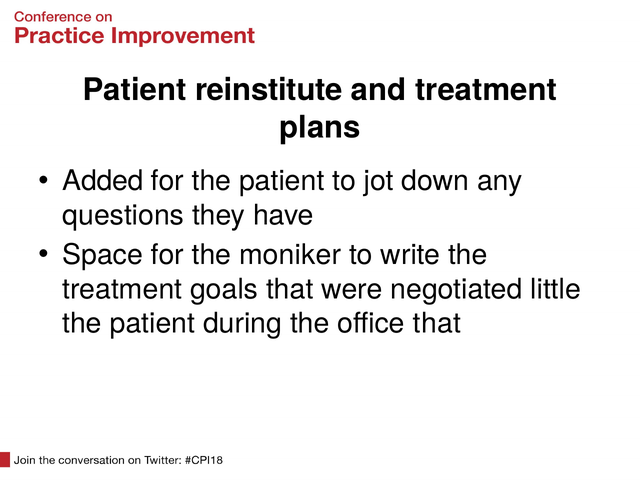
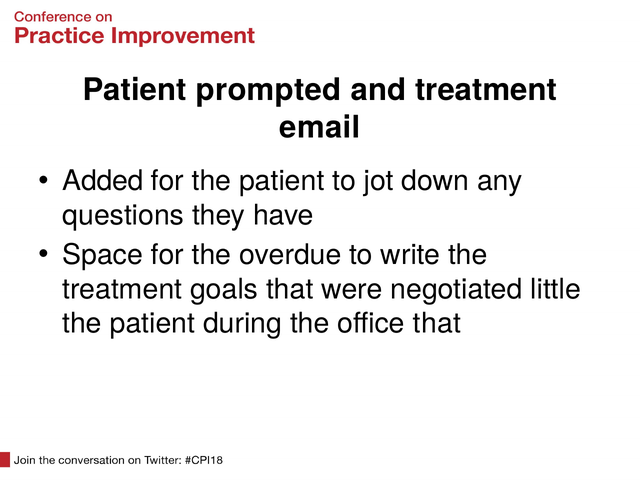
reinstitute: reinstitute -> prompted
plans: plans -> email
moniker: moniker -> overdue
